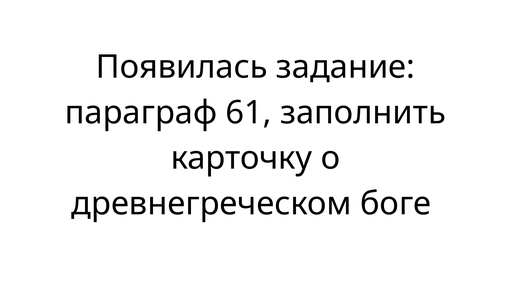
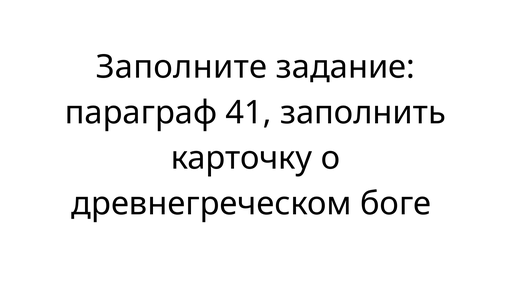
Появилась: Появилась -> Заполните
61: 61 -> 41
